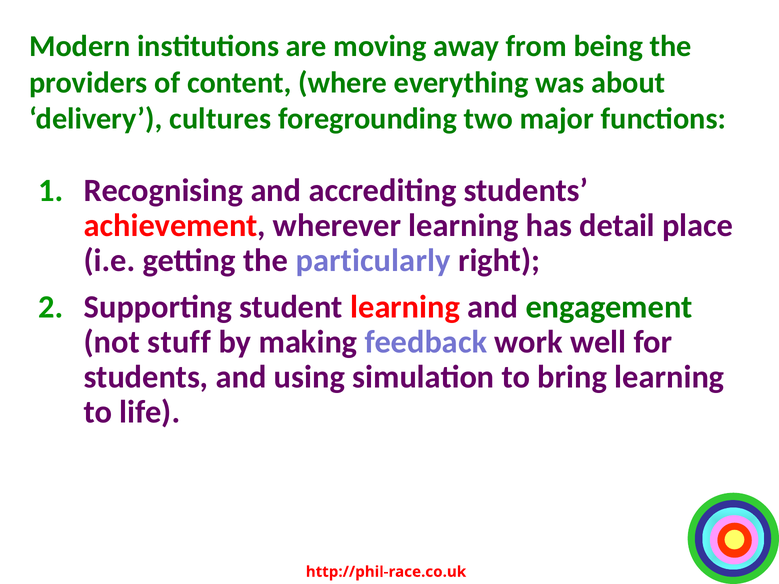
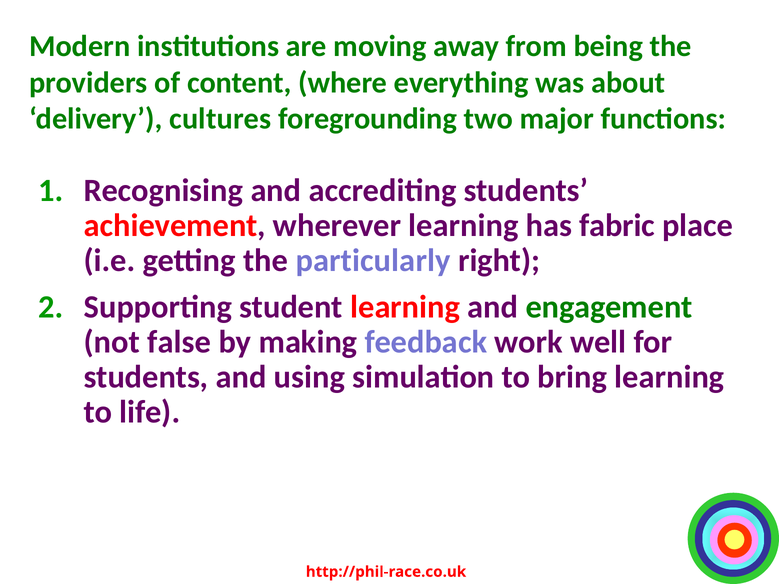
detail: detail -> fabric
stuff: stuff -> false
